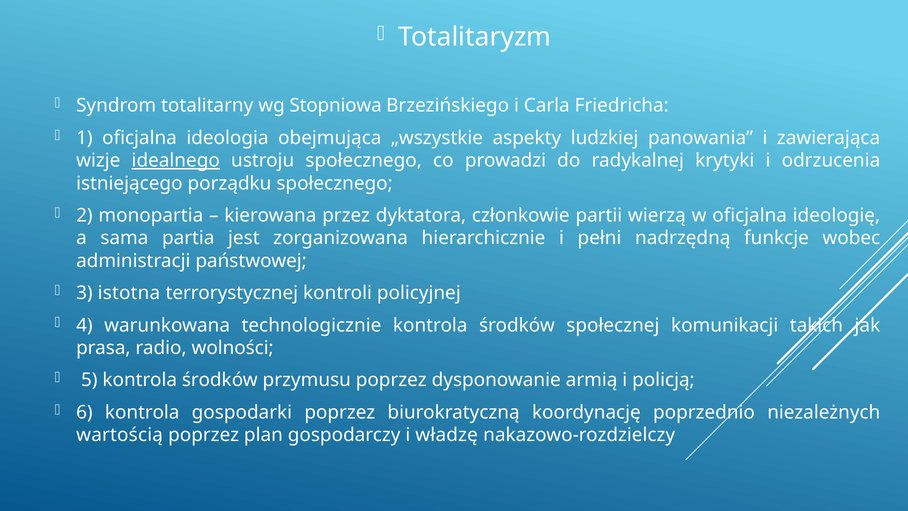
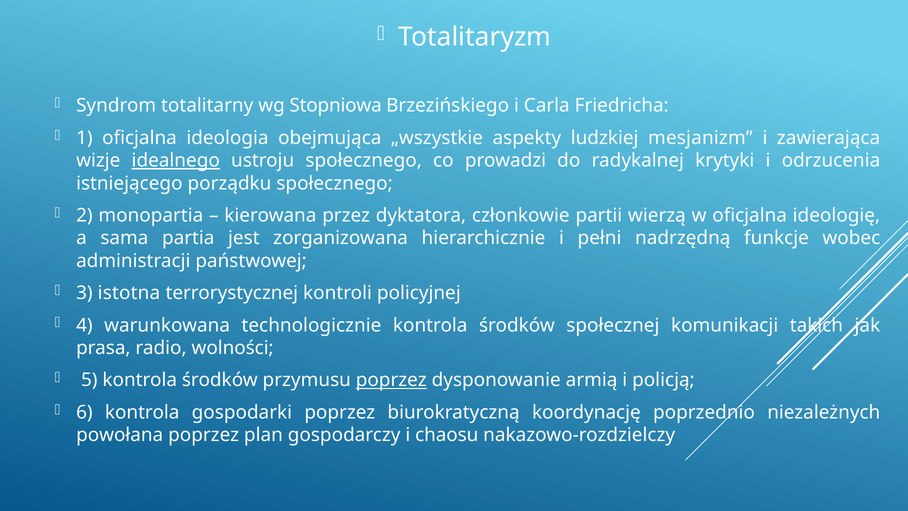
panowania: panowania -> mesjanizm
poprzez at (391, 380) underline: none -> present
wartością: wartością -> powołana
władzę: władzę -> chaosu
